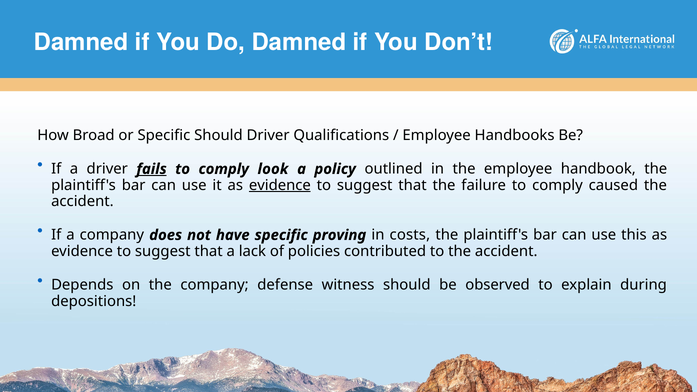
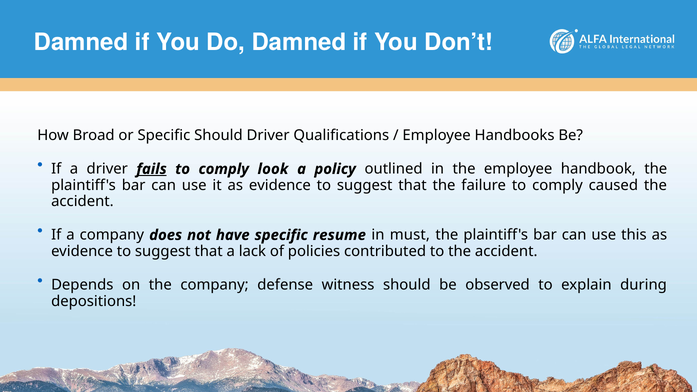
evidence at (280, 185) underline: present -> none
proving: proving -> resume
costs: costs -> must
